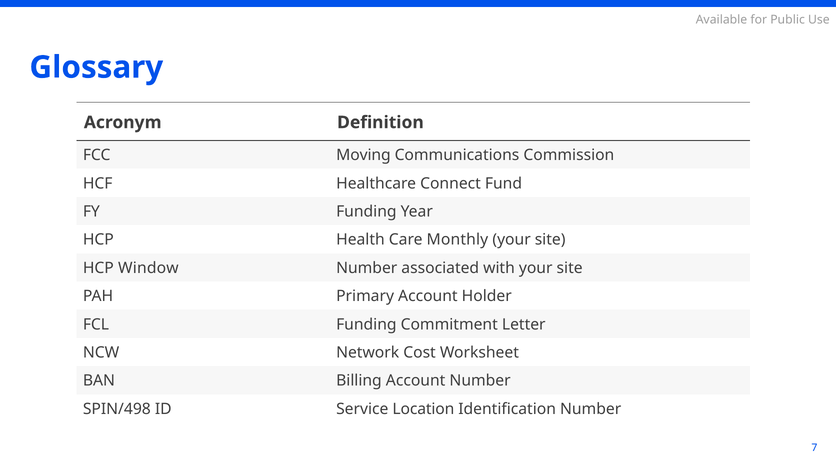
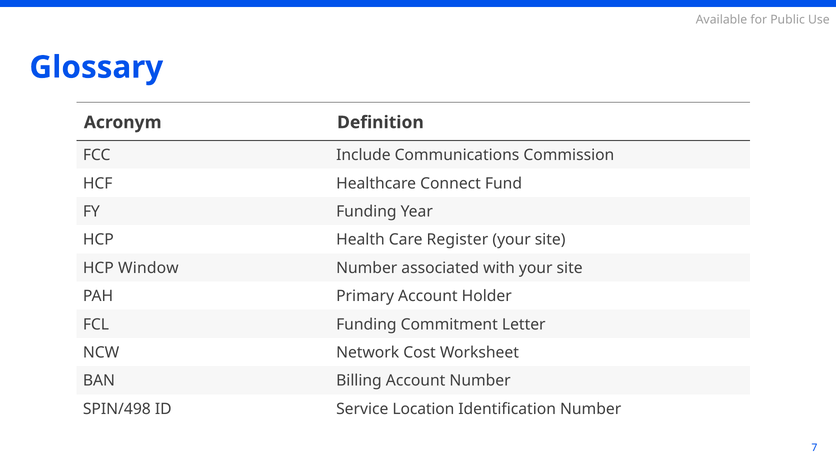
Moving: Moving -> Include
Monthly: Monthly -> Register
